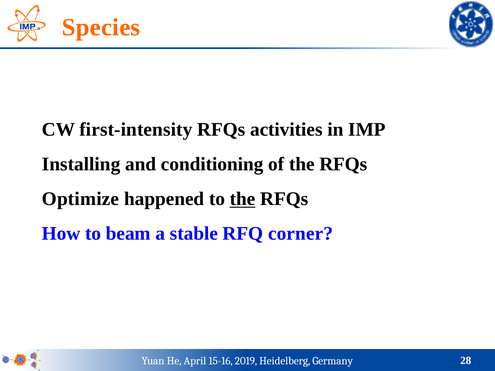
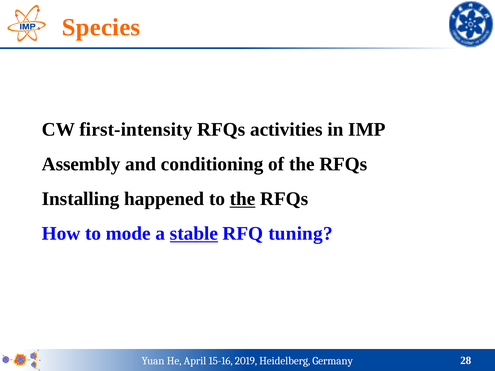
Installing: Installing -> Assembly
Optimize: Optimize -> Installing
beam: beam -> mode
stable underline: none -> present
corner: corner -> tuning
